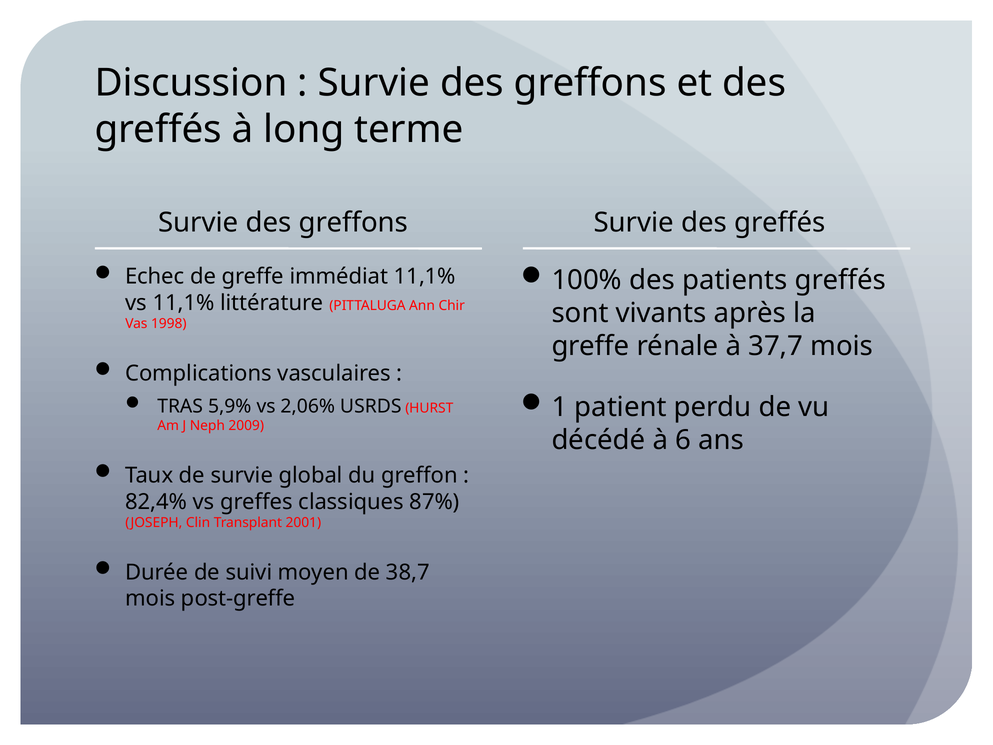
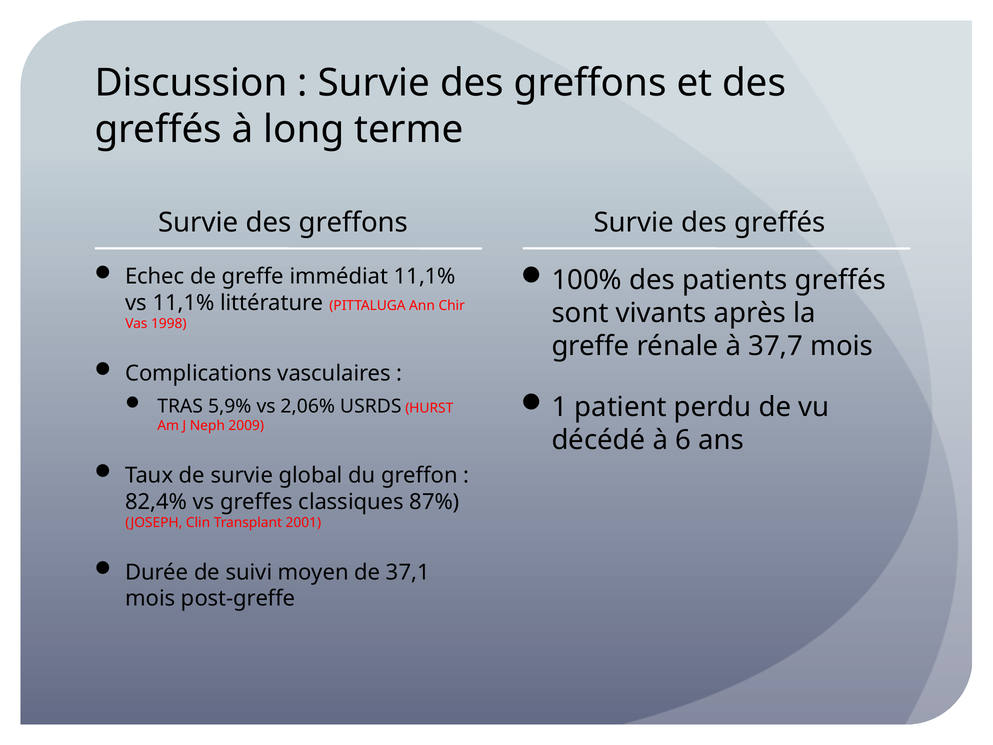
38,7: 38,7 -> 37,1
